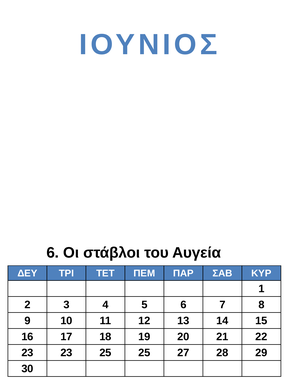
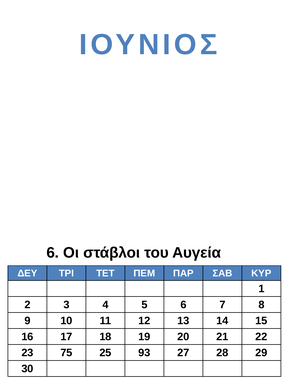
23 23: 23 -> 75
25 25: 25 -> 93
